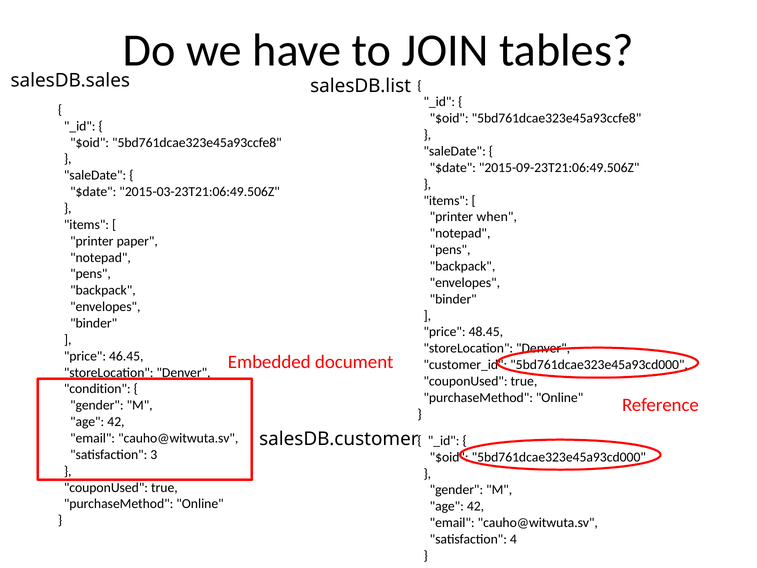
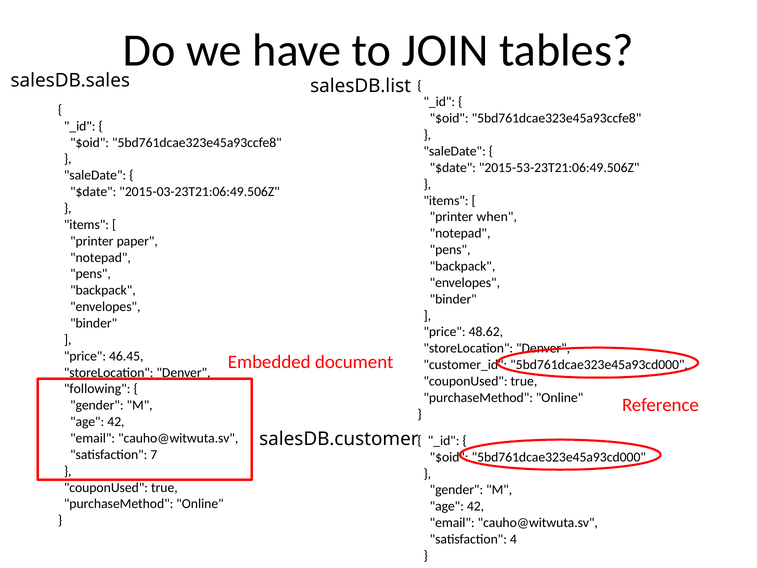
2015-09-23T21:06:49.506Z: 2015-09-23T21:06:49.506Z -> 2015-53-23T21:06:49.506Z
48.45: 48.45 -> 48.62
condition: condition -> following
3: 3 -> 7
